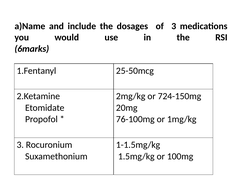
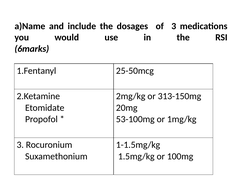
724-150mg: 724-150mg -> 313-150mg
76-100mg: 76-100mg -> 53-100mg
